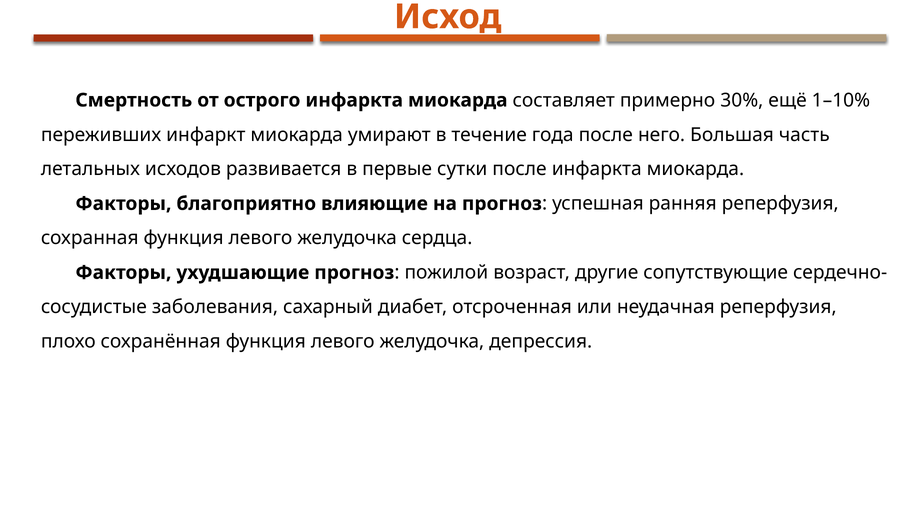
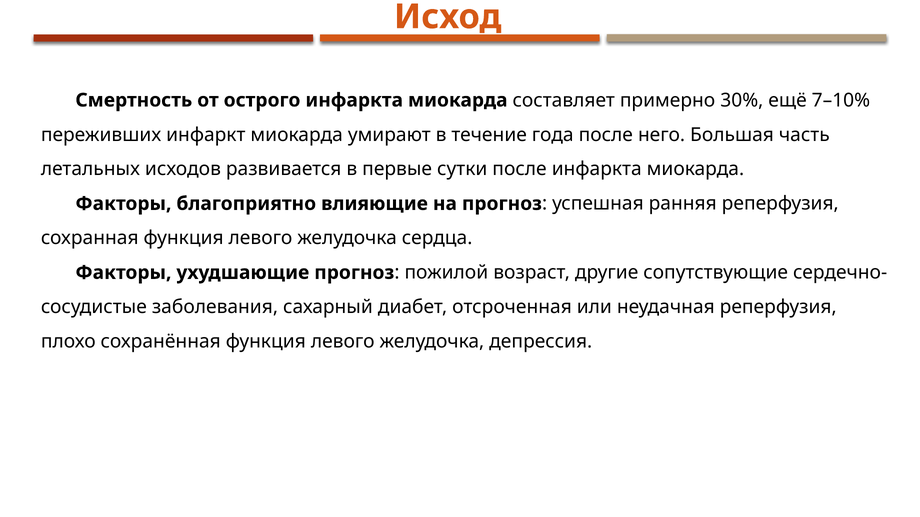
1–10%: 1–10% -> 7–10%
